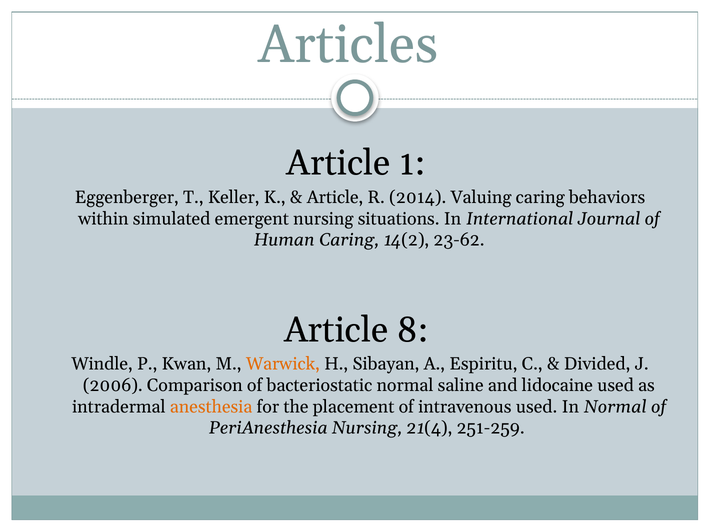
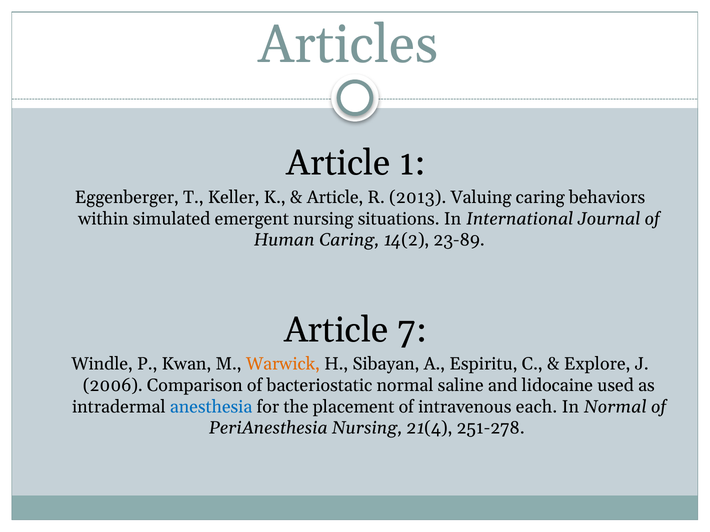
2014: 2014 -> 2013
23-62: 23-62 -> 23-89
8: 8 -> 7
Divided: Divided -> Explore
anesthesia colour: orange -> blue
intravenous used: used -> each
251-259: 251-259 -> 251-278
